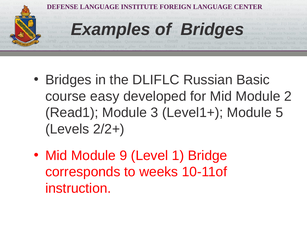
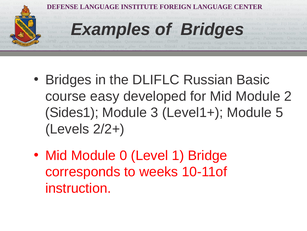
Read1: Read1 -> Sides1
9: 9 -> 0
